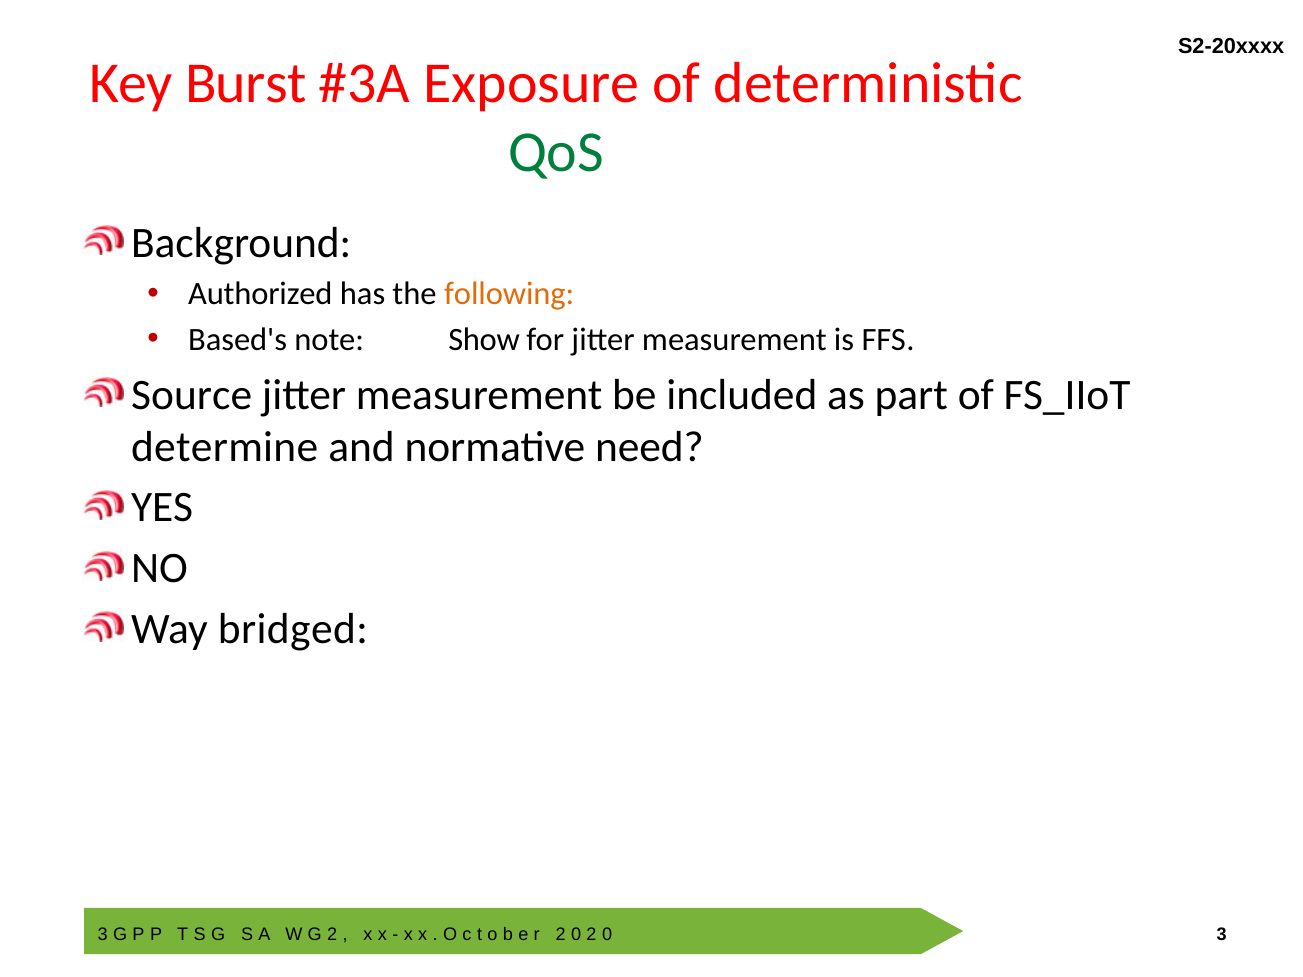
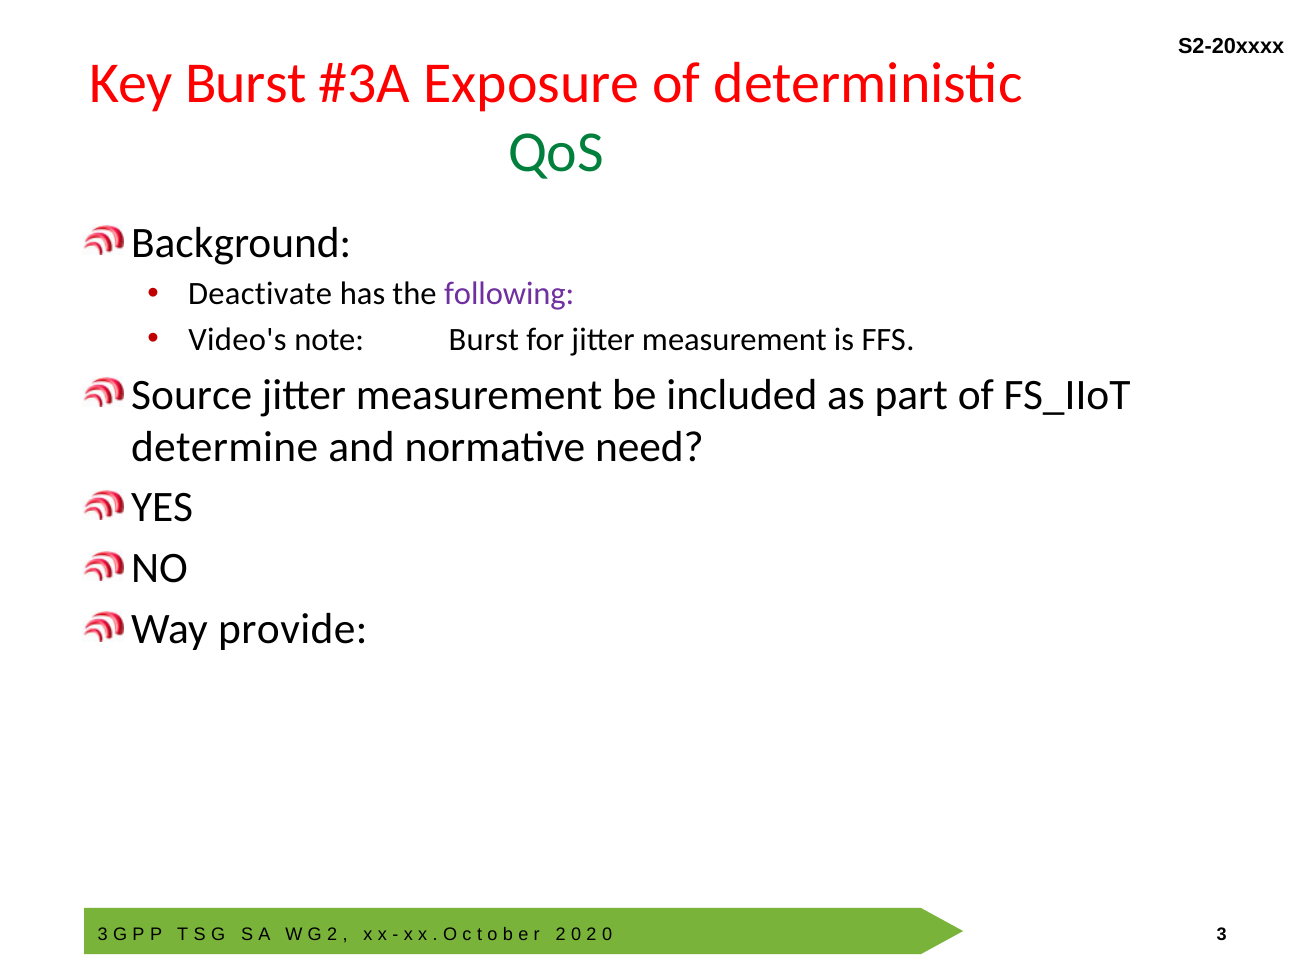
Authorized: Authorized -> Deactivate
following colour: orange -> purple
Based's: Based's -> Video's
note Show: Show -> Burst
bridged: bridged -> provide
